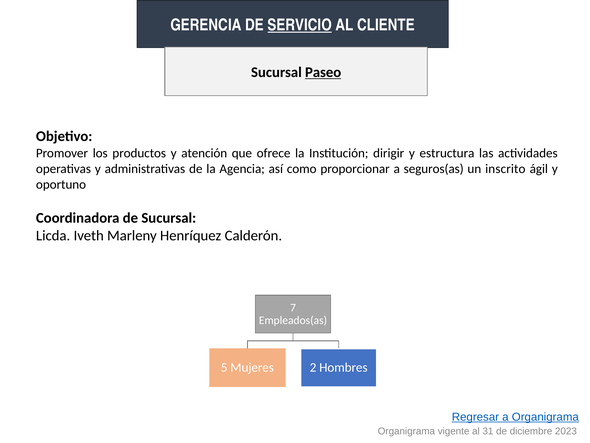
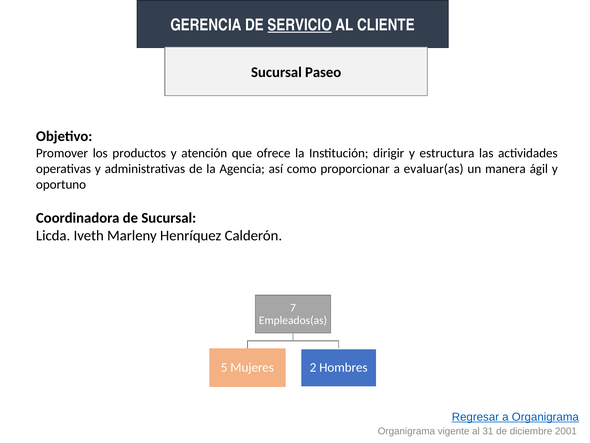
Paseo underline: present -> none
seguros(as: seguros(as -> evaluar(as
inscrito: inscrito -> manera
2023: 2023 -> 2001
